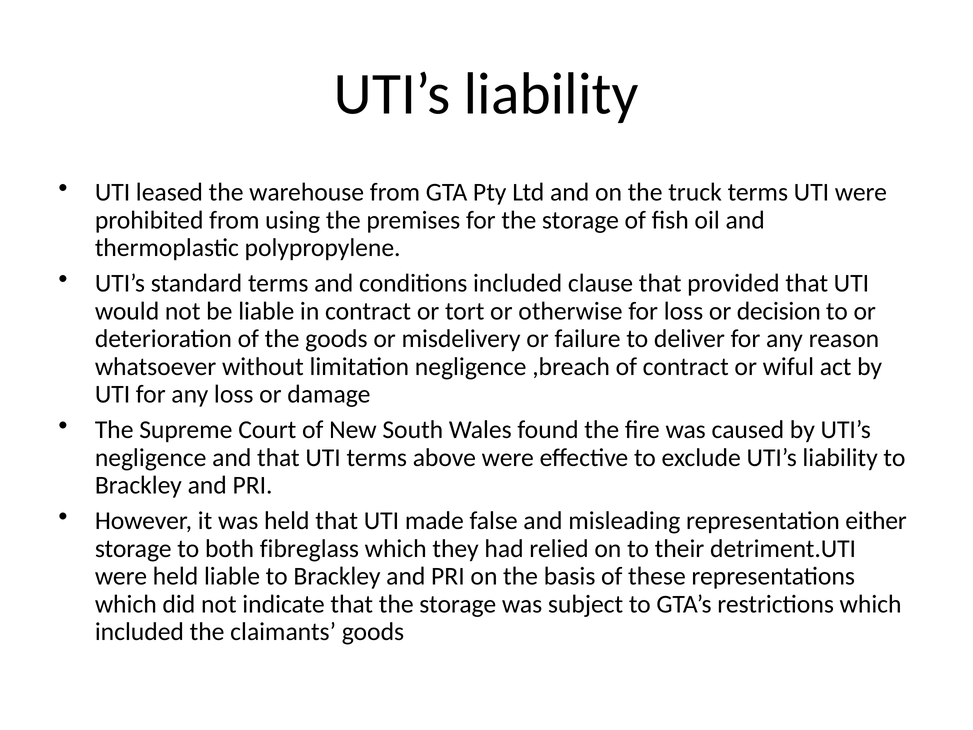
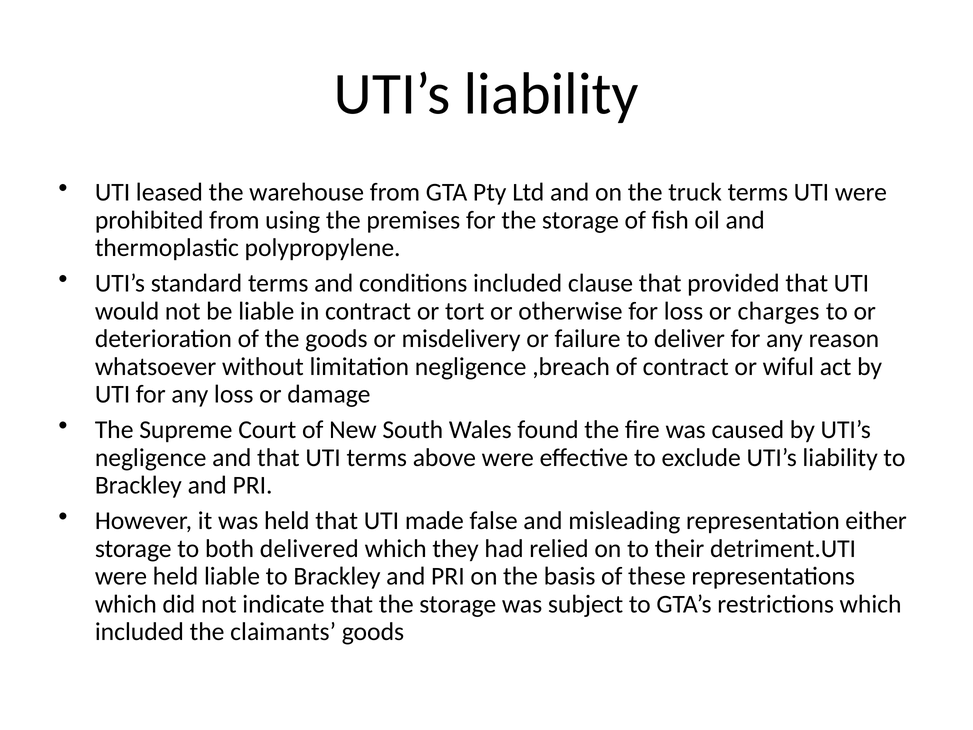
decision: decision -> charges
fibreglass: fibreglass -> delivered
